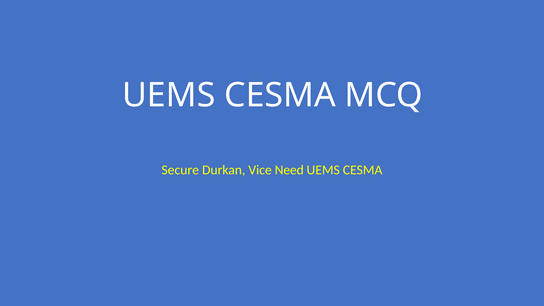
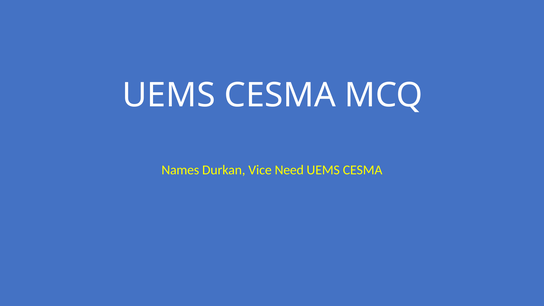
Secure: Secure -> Names
